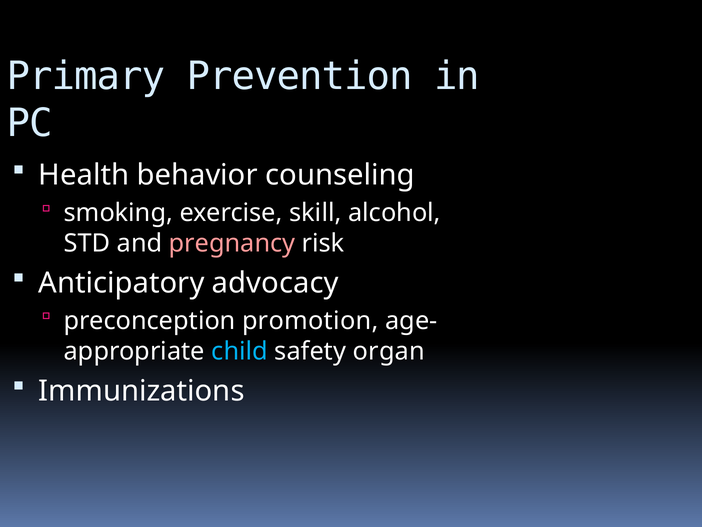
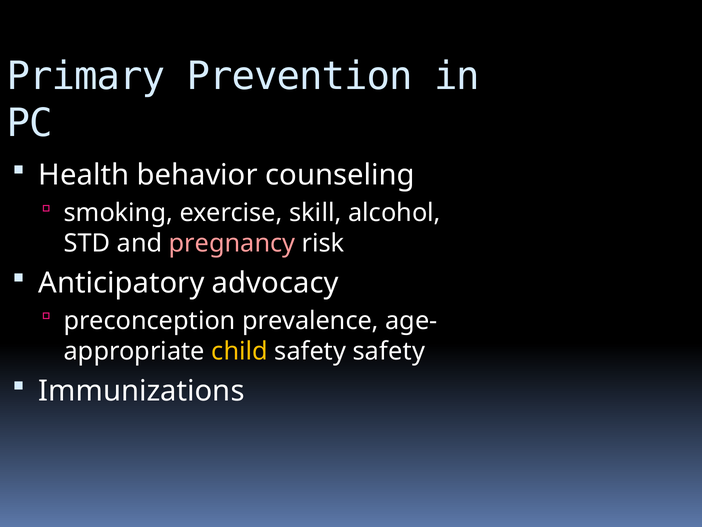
promotion: promotion -> prevalence
child colour: light blue -> yellow
safety organ: organ -> safety
